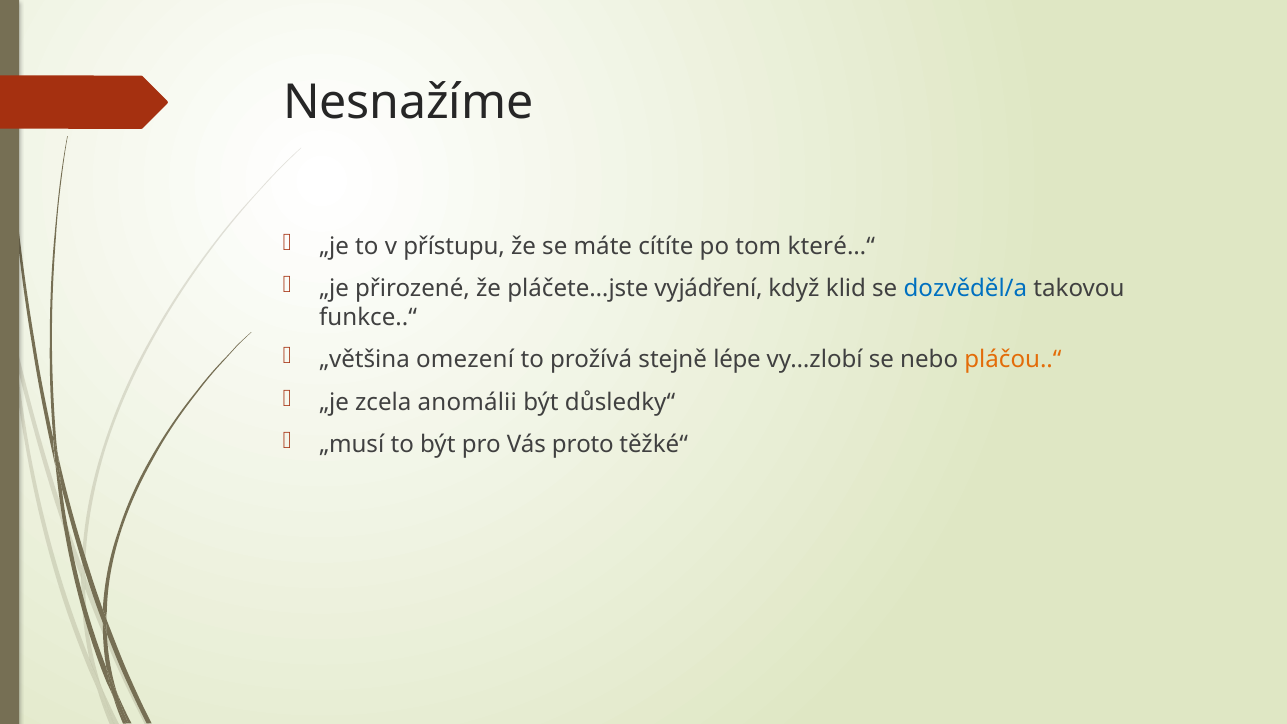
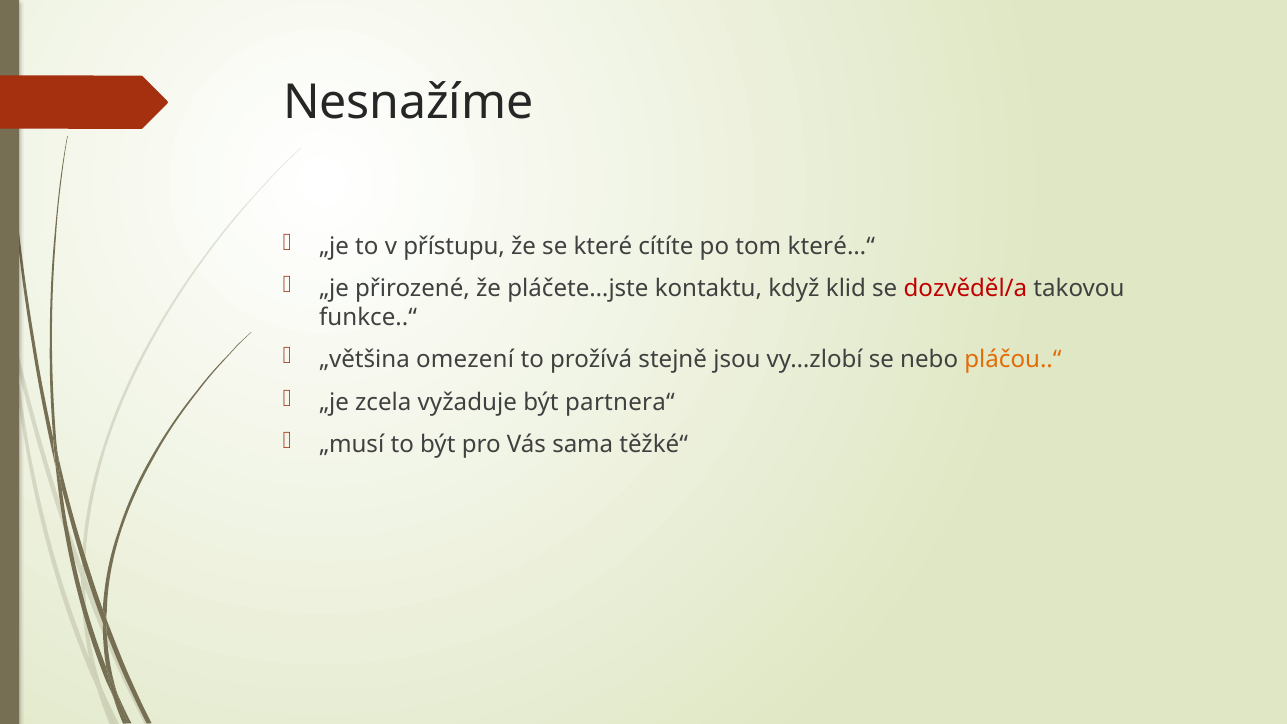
máte: máte -> které
vyjádření: vyjádření -> kontaktu
dozvěděl/a colour: blue -> red
lépe: lépe -> jsou
anomálii: anomálii -> vyžaduje
důsledky“: důsledky“ -> partnera“
proto: proto -> sama
